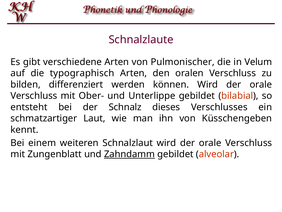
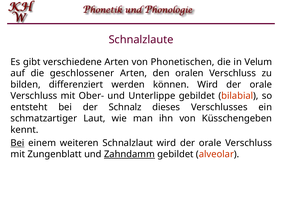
Pulmonischer: Pulmonischer -> Phonetischen
typographisch: typographisch -> geschlossener
Bei at (17, 143) underline: none -> present
